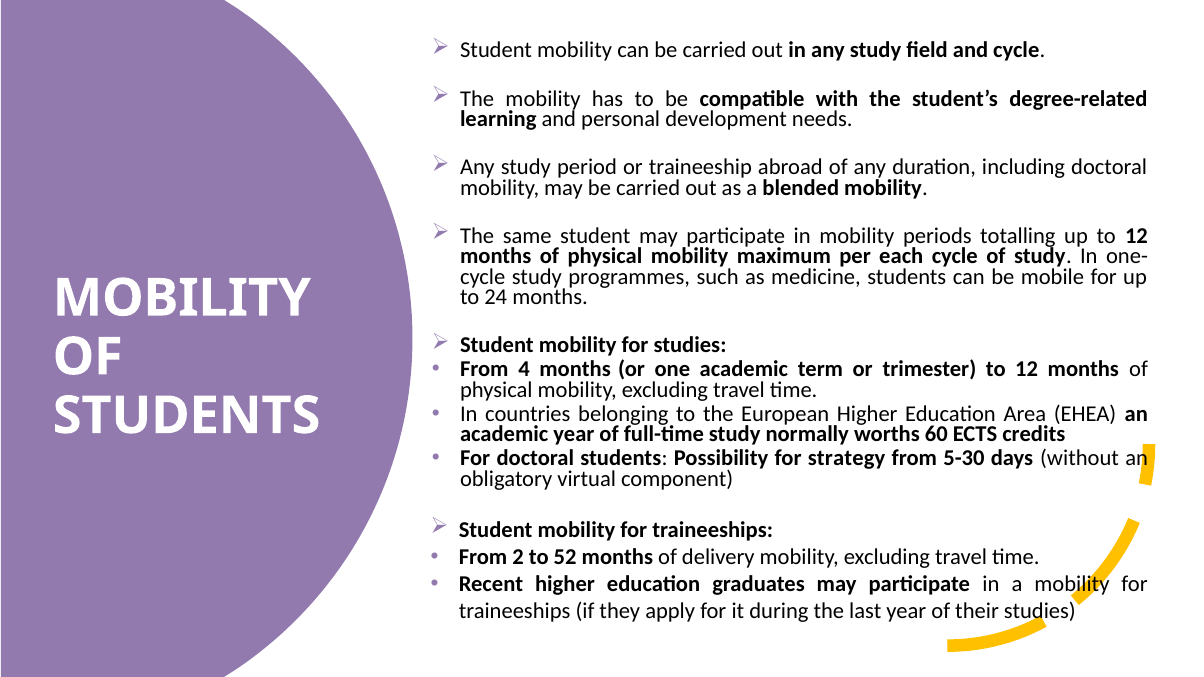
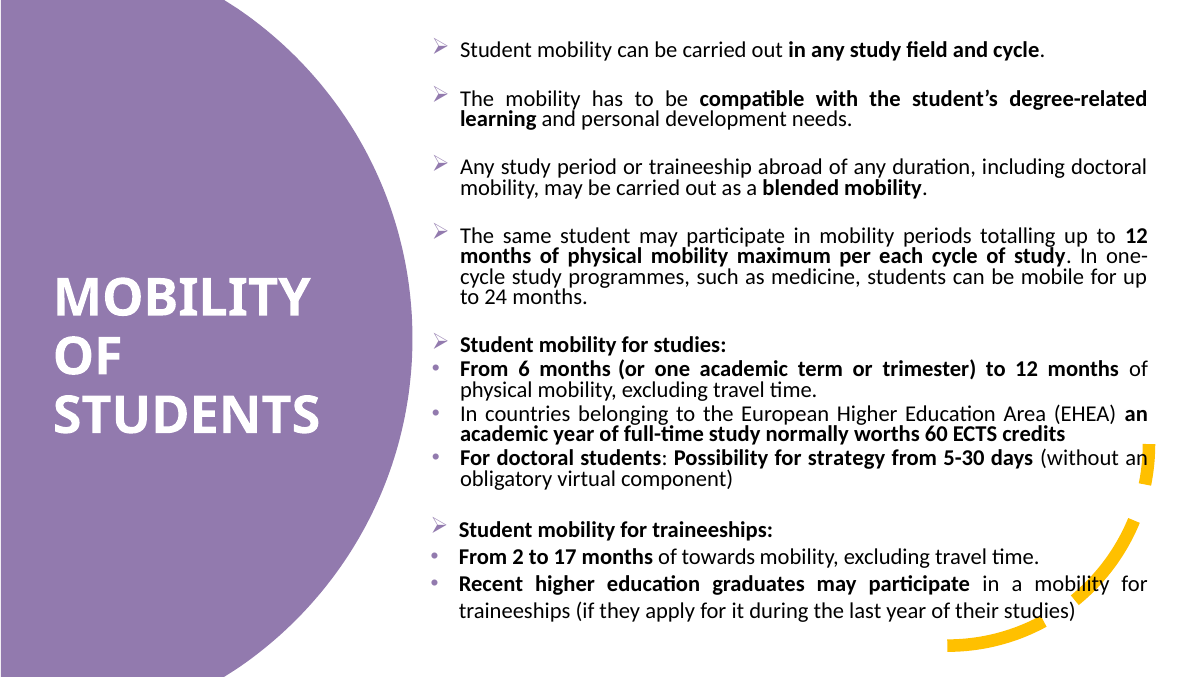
4: 4 -> 6
52: 52 -> 17
delivery: delivery -> towards
